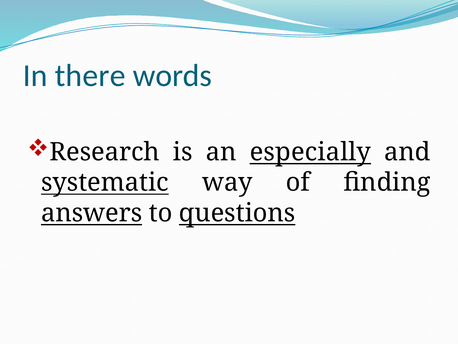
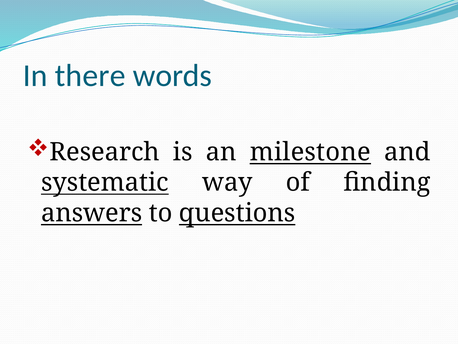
especially: especially -> milestone
